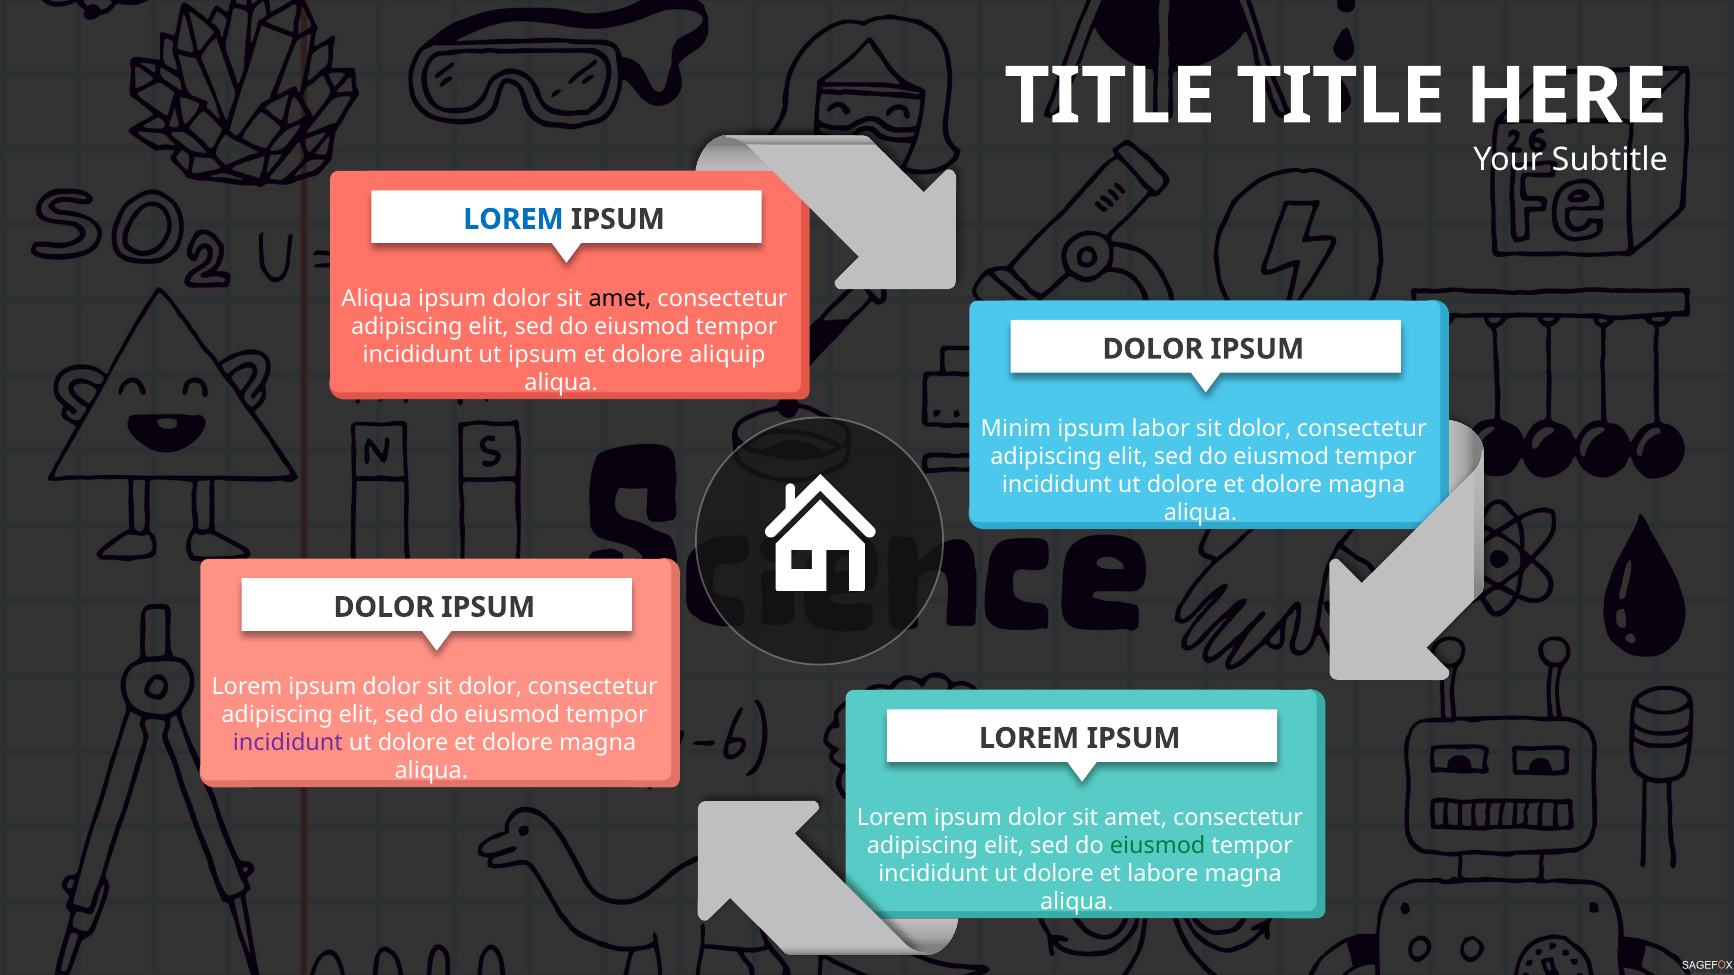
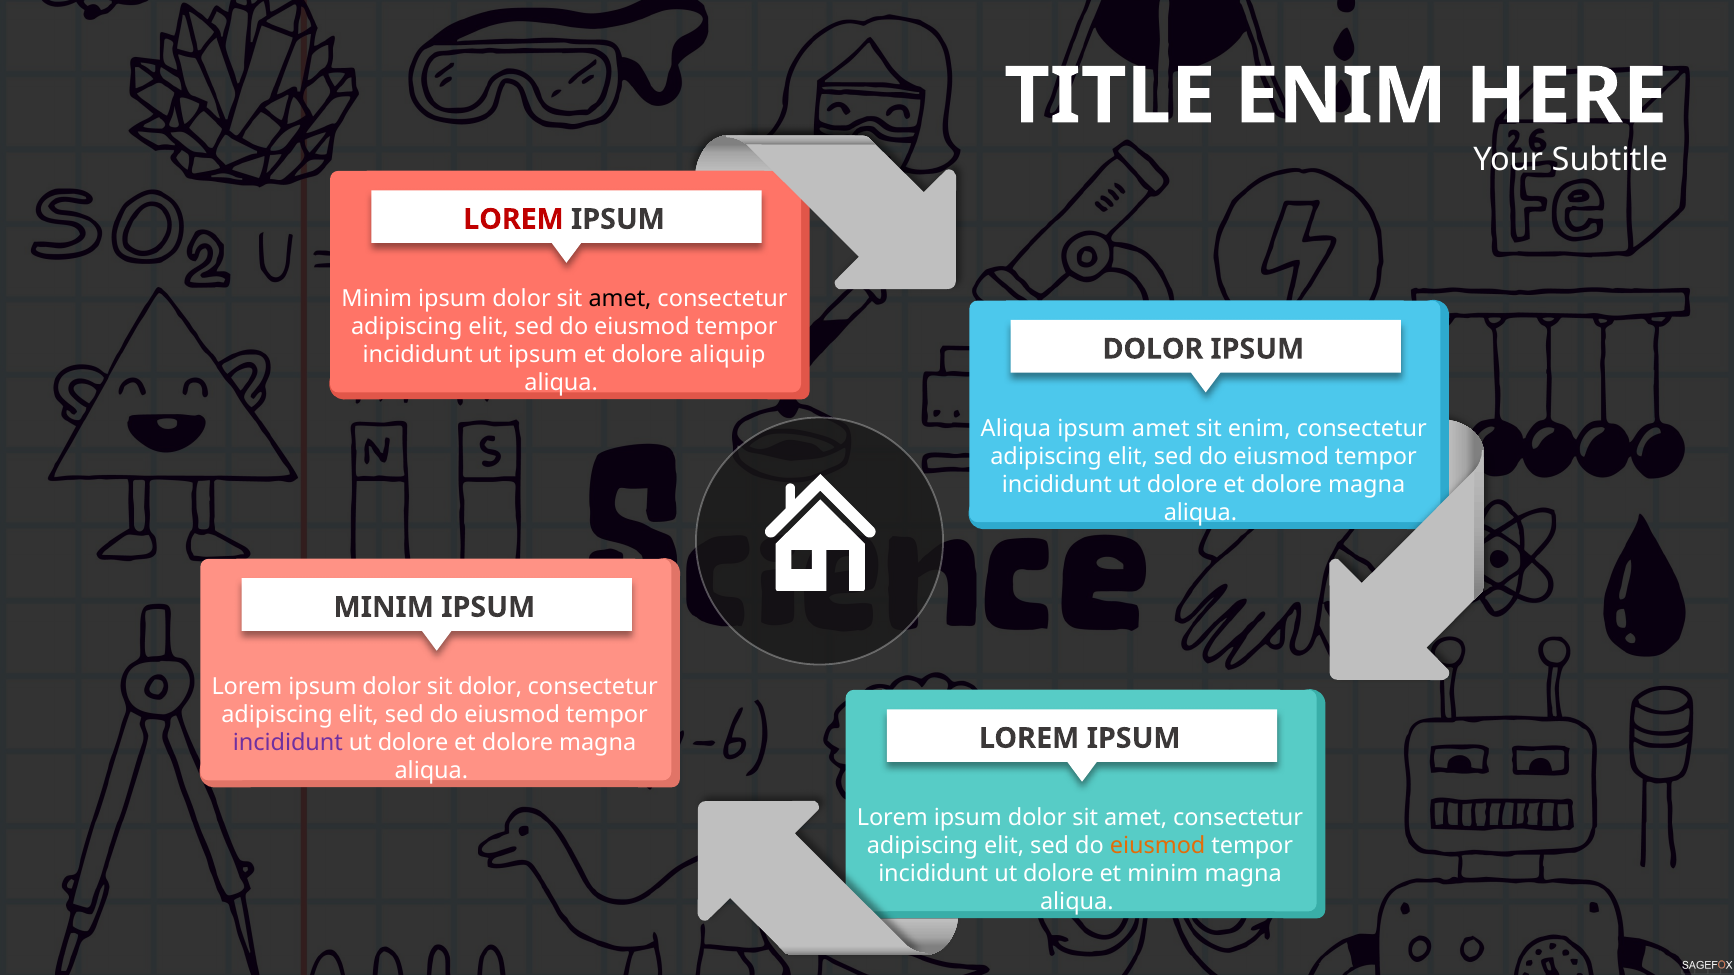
TITLE TITLE: TITLE -> ENIM
LOREM at (514, 219) colour: blue -> red
Aliqua at (377, 299): Aliqua -> Minim
Minim at (1016, 428): Minim -> Aliqua
ipsum labor: labor -> amet
dolor at (1259, 428): dolor -> enim
DOLOR at (384, 607): DOLOR -> MINIM
eiusmod at (1158, 846) colour: green -> orange
et labore: labore -> minim
